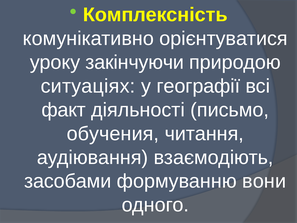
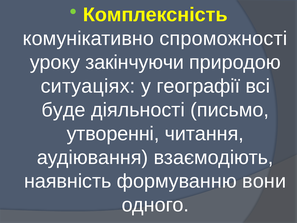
орієнтуватися: орієнтуватися -> спроможності
факт: факт -> буде
обучения: обучения -> утворенні
засобами: засобами -> наявність
